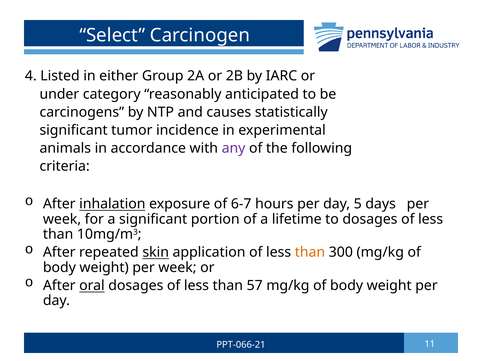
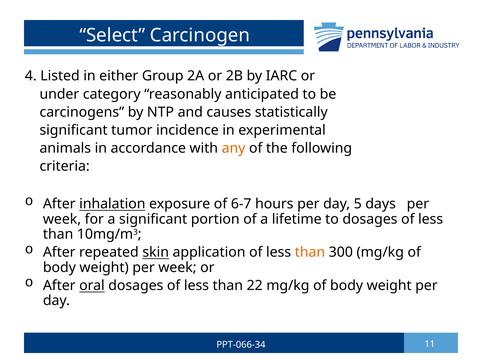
any colour: purple -> orange
57: 57 -> 22
PPT-066-21: PPT-066-21 -> PPT-066-34
